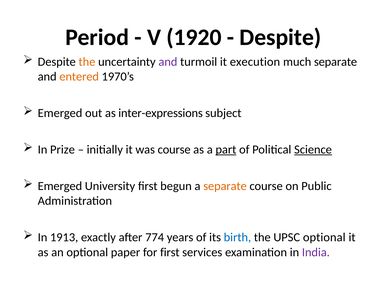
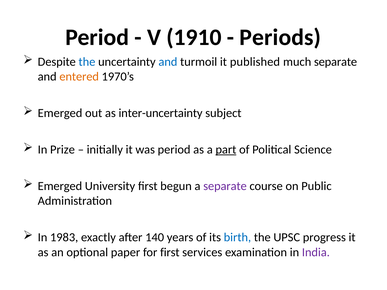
1920: 1920 -> 1910
Despite at (280, 37): Despite -> Periods
the at (87, 62) colour: orange -> blue
and at (168, 62) colour: purple -> blue
execution: execution -> published
inter-expressions: inter-expressions -> inter-uncertainty
was course: course -> period
Science underline: present -> none
separate at (225, 186) colour: orange -> purple
1913: 1913 -> 1983
774: 774 -> 140
UPSC optional: optional -> progress
